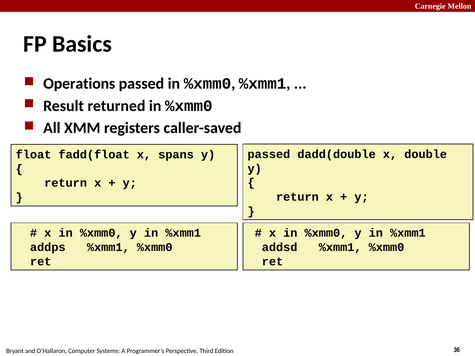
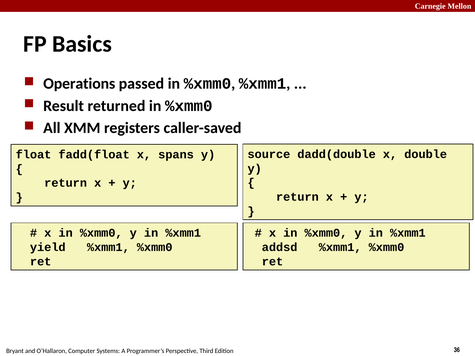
passed at (269, 154): passed -> source
addps: addps -> yield
